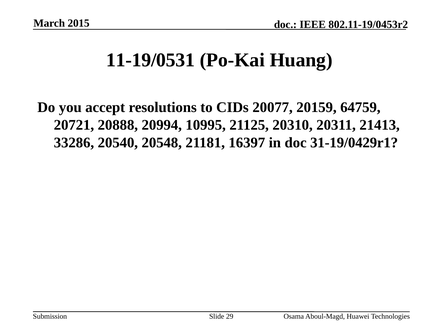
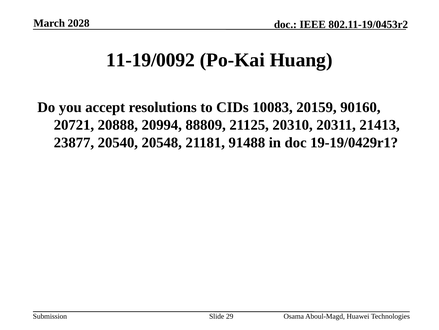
2015: 2015 -> 2028
11-19/0531: 11-19/0531 -> 11-19/0092
20077: 20077 -> 10083
64759: 64759 -> 90160
10995: 10995 -> 88809
33286: 33286 -> 23877
16397: 16397 -> 91488
31-19/0429r1: 31-19/0429r1 -> 19-19/0429r1
